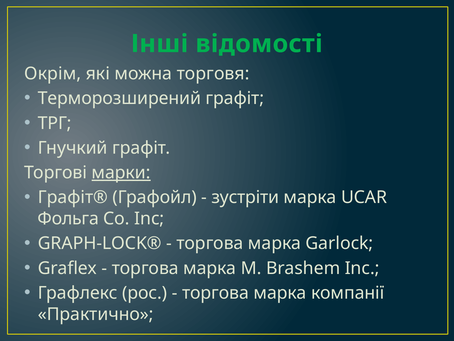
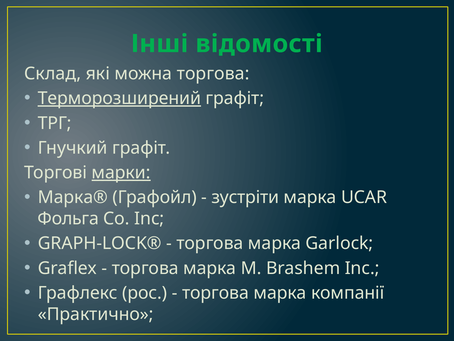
Окрім: Окрім -> Склад
можна торговя: торговя -> торгова
Терморозширений underline: none -> present
Графіт®: Графіт® -> Марка®
